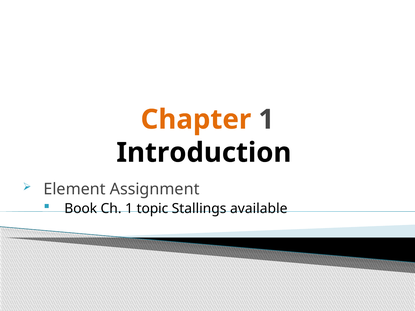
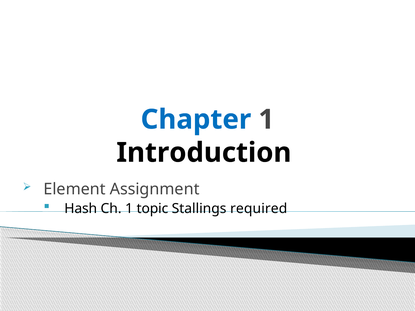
Chapter colour: orange -> blue
Book: Book -> Hash
available: available -> required
